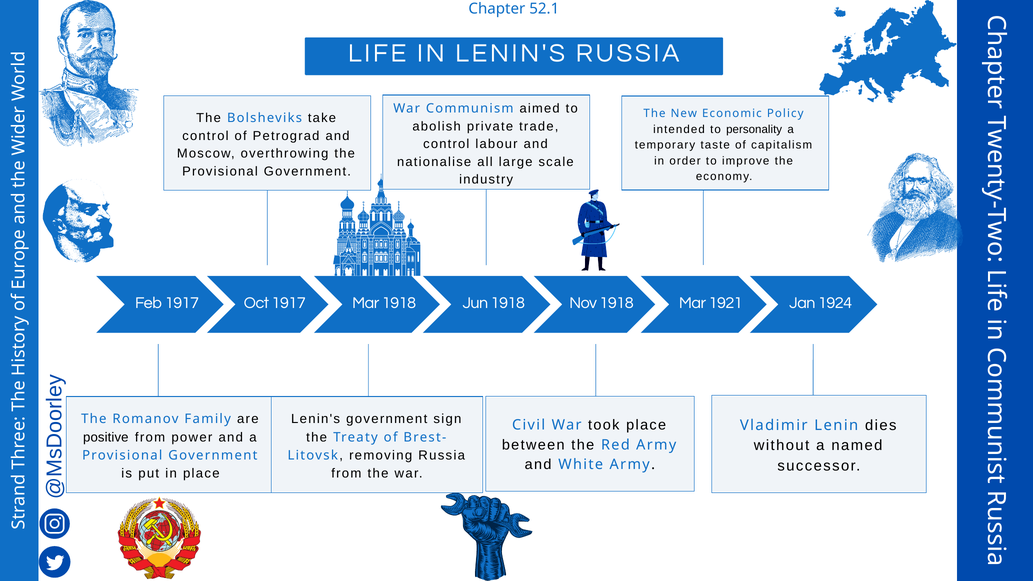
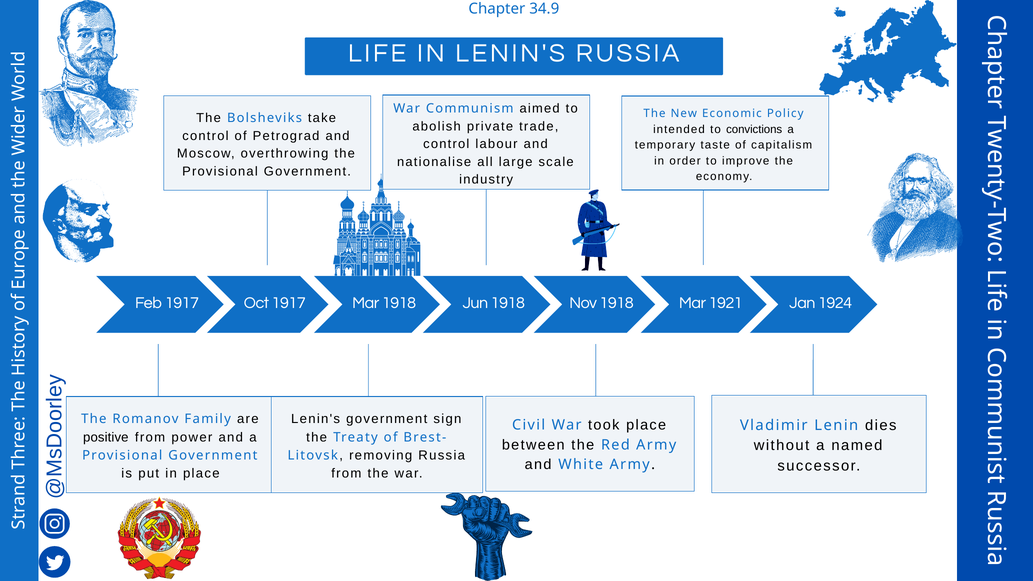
52.1: 52.1 -> 34.9
personality: personality -> convictions
